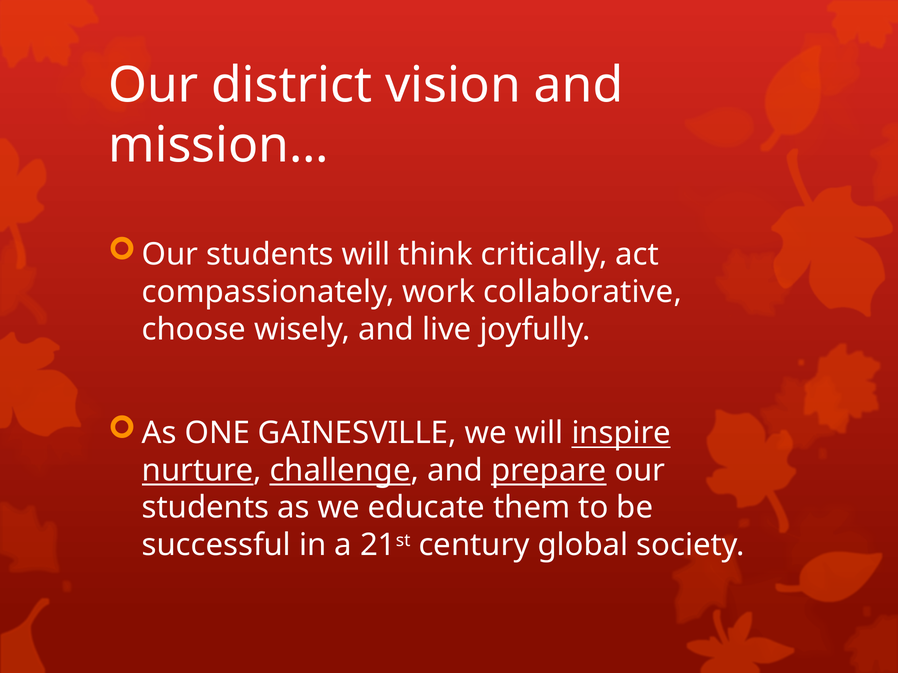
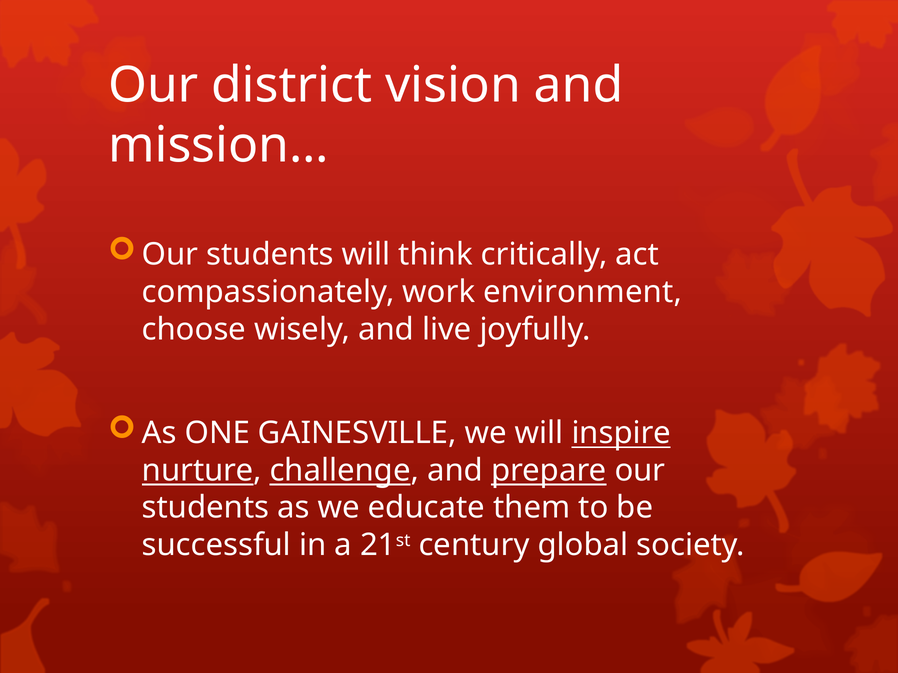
collaborative: collaborative -> environment
